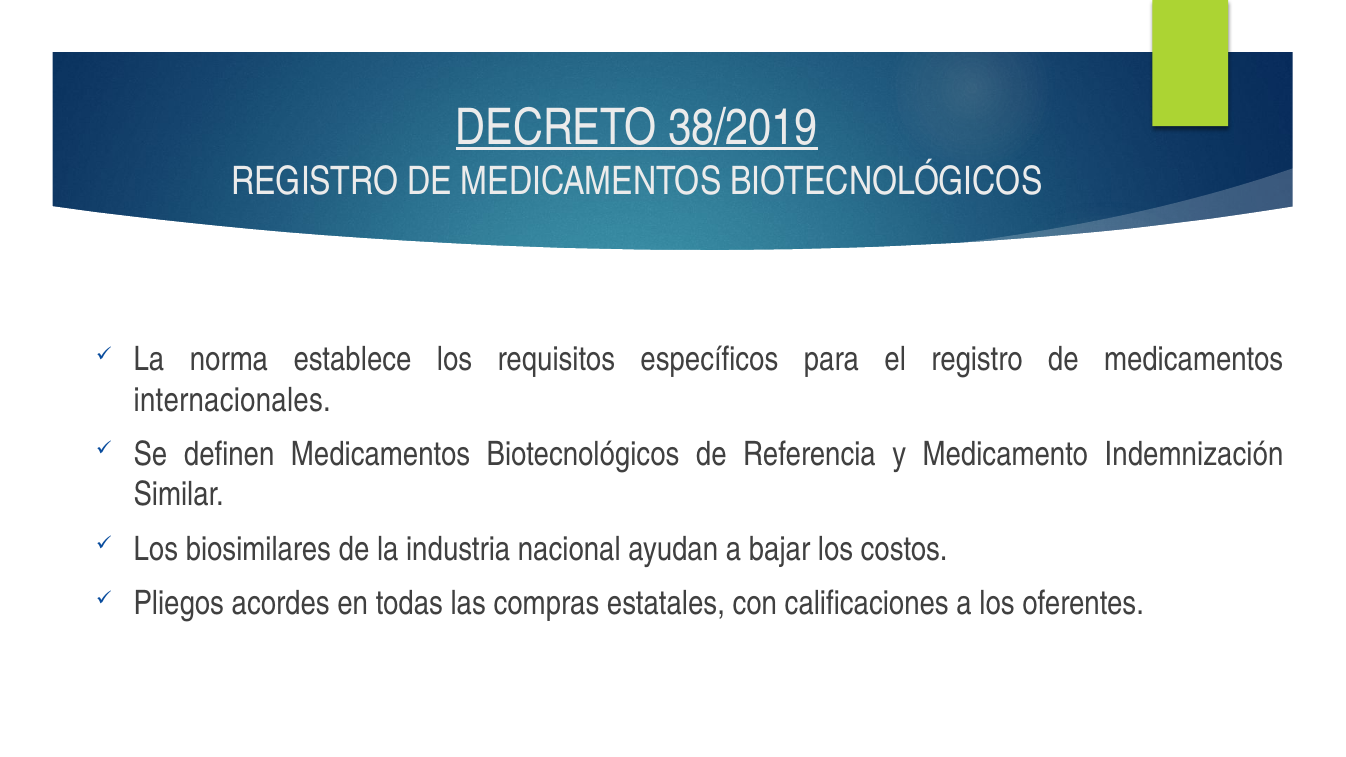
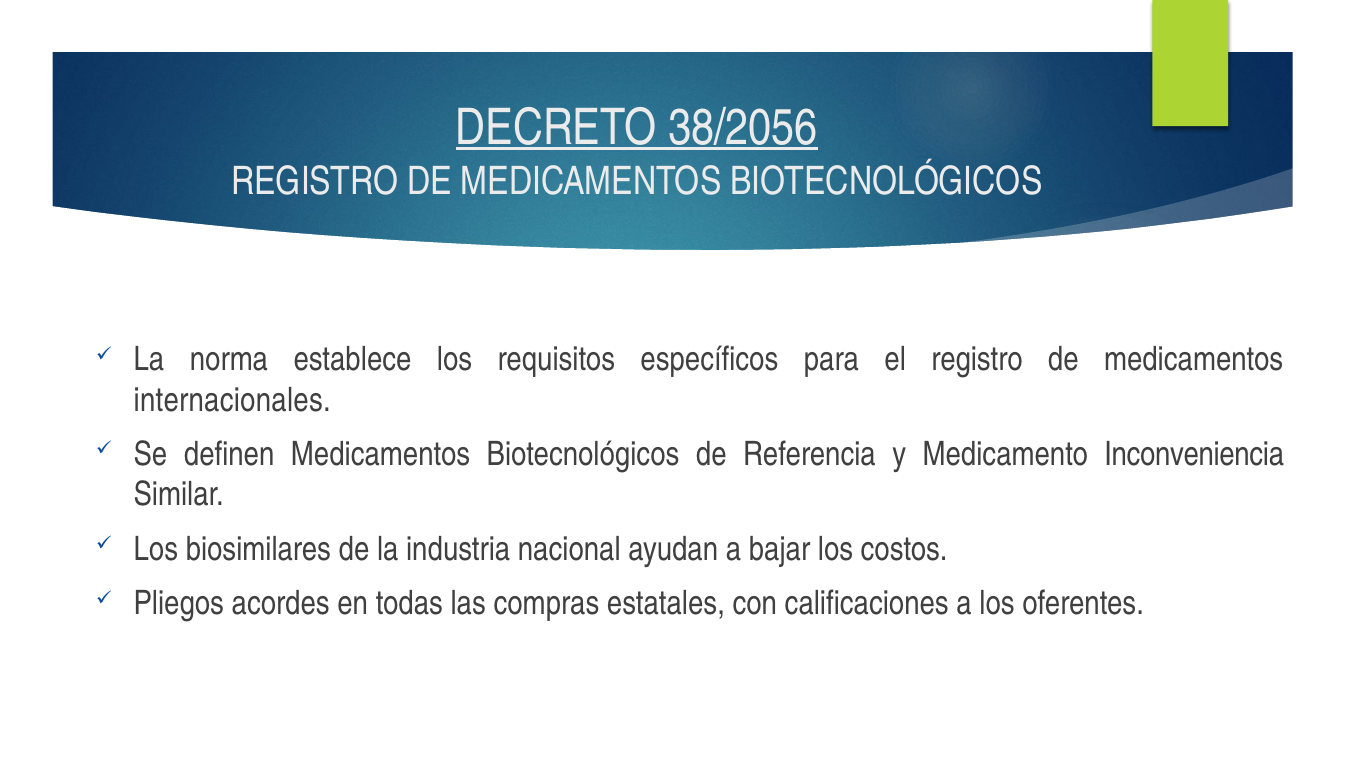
38/2019: 38/2019 -> 38/2056
Indemnización: Indemnización -> Inconveniencia
